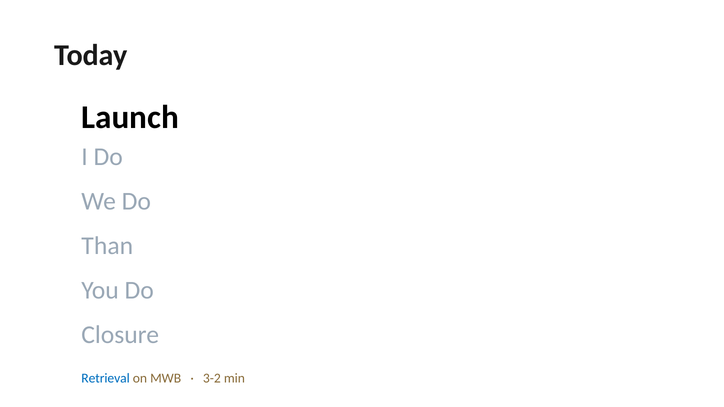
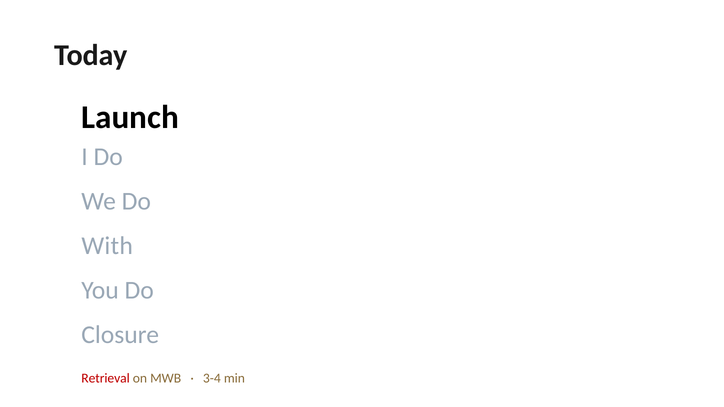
Than: Than -> With
Retrieval colour: blue -> red
3-2: 3-2 -> 3-4
